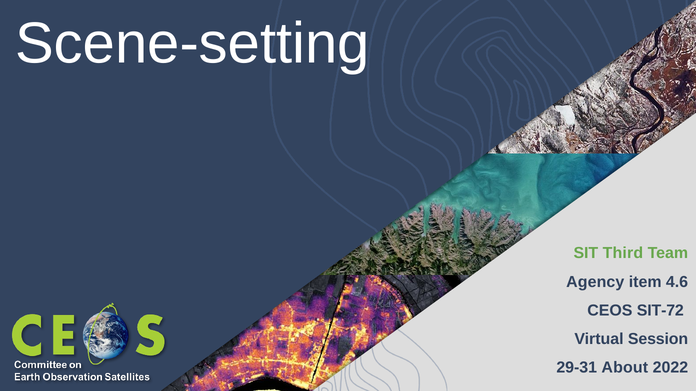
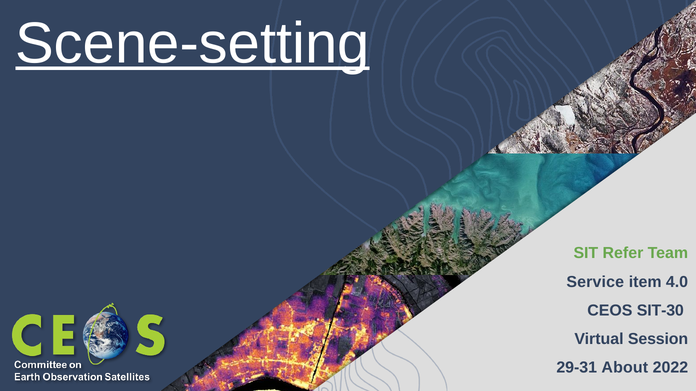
Scene-setting underline: none -> present
Third: Third -> Refer
Agency: Agency -> Service
4.6: 4.6 -> 4.0
SIT-72: SIT-72 -> SIT-30
